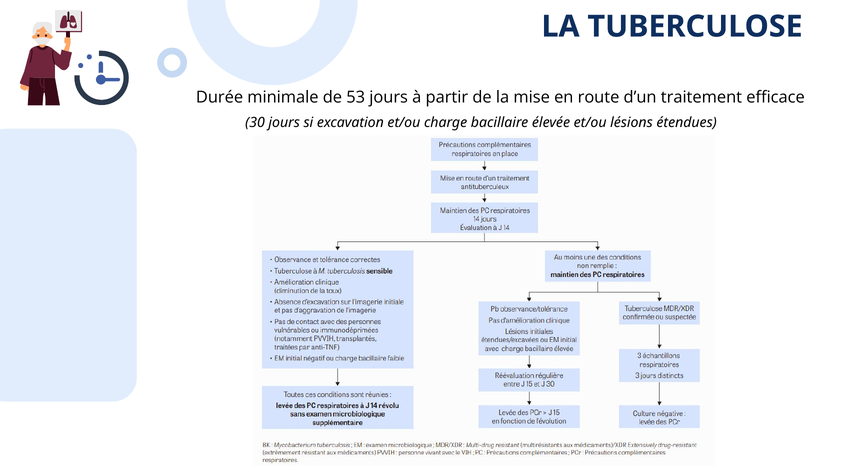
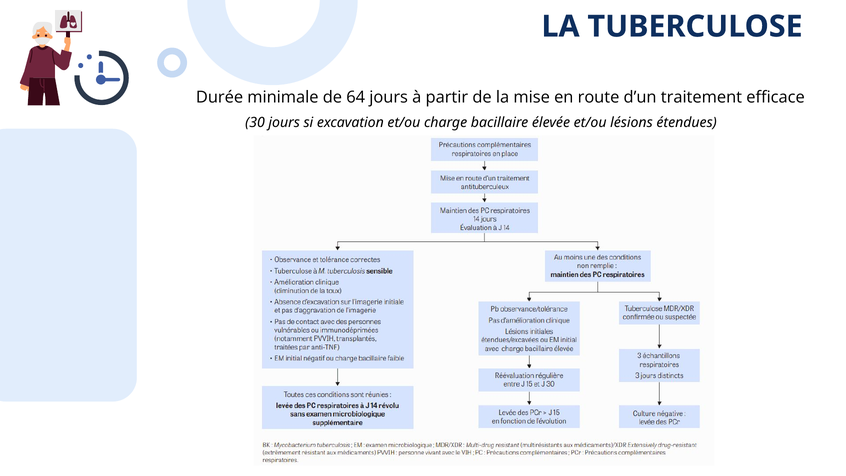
53: 53 -> 64
